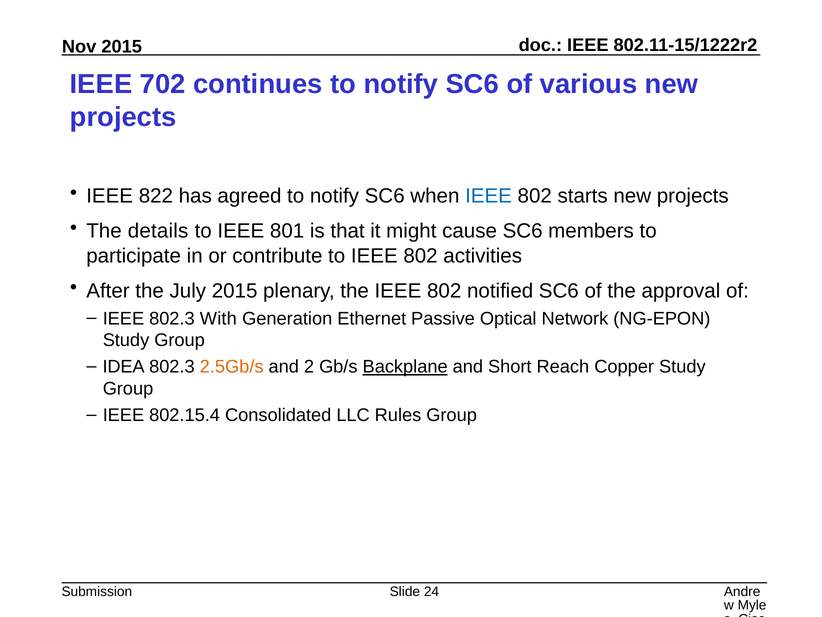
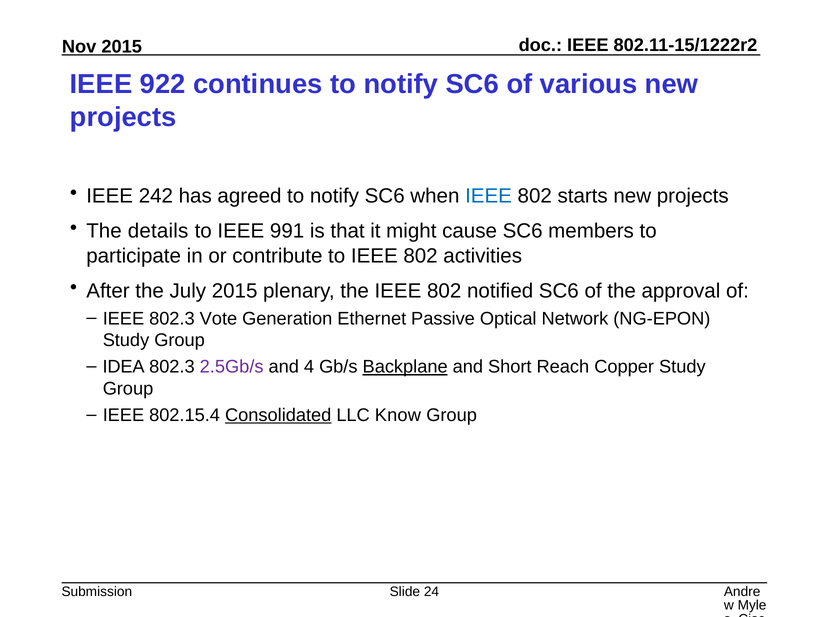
702: 702 -> 922
822: 822 -> 242
801: 801 -> 991
With: With -> Vote
2.5Gb/s colour: orange -> purple
2: 2 -> 4
Consolidated underline: none -> present
Rules: Rules -> Know
